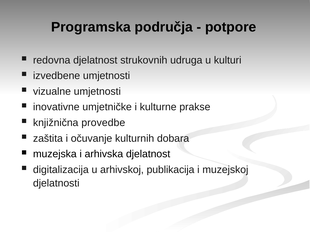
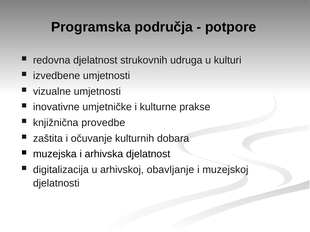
publikacija: publikacija -> obavljanje
